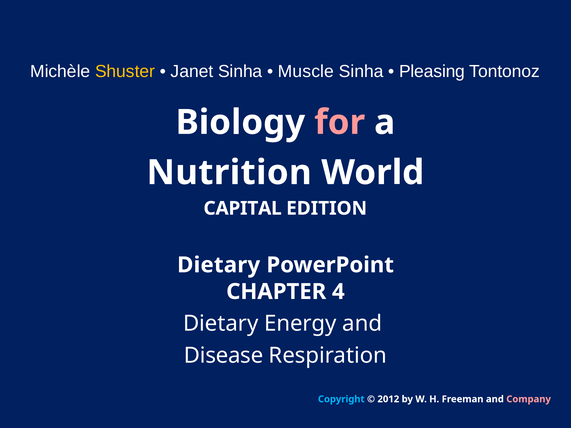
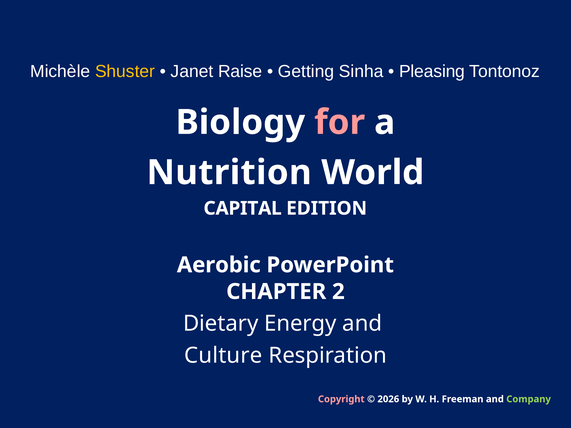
Janet Sinha: Sinha -> Raise
Muscle: Muscle -> Getting
Dietary at (219, 265): Dietary -> Aerobic
4: 4 -> 2
Disease: Disease -> Culture
Copyright colour: light blue -> pink
2012: 2012 -> 2026
Company colour: pink -> light green
